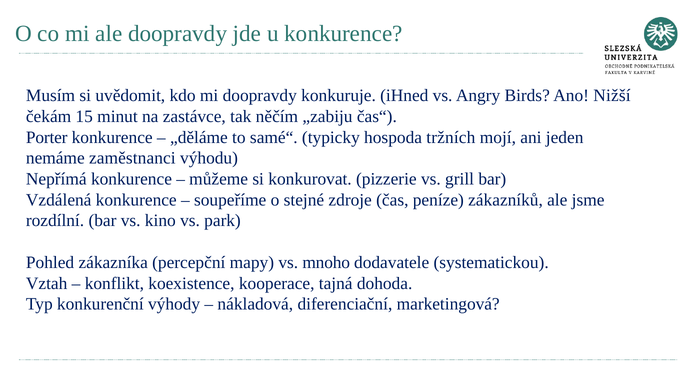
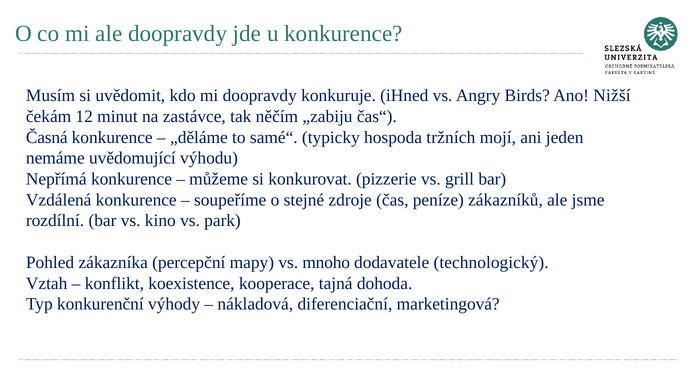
15: 15 -> 12
Porter: Porter -> Časná
zaměstnanci: zaměstnanci -> uvědomující
systematickou: systematickou -> technologický
